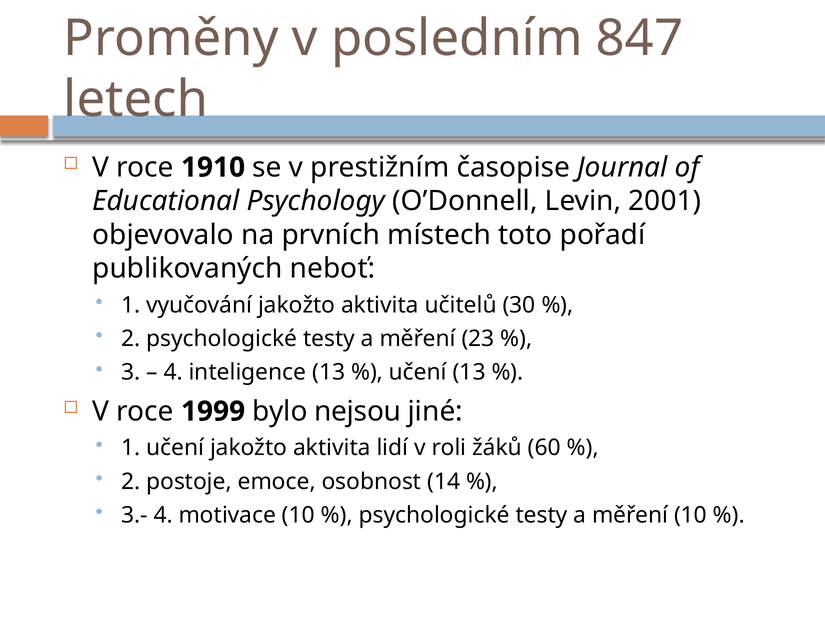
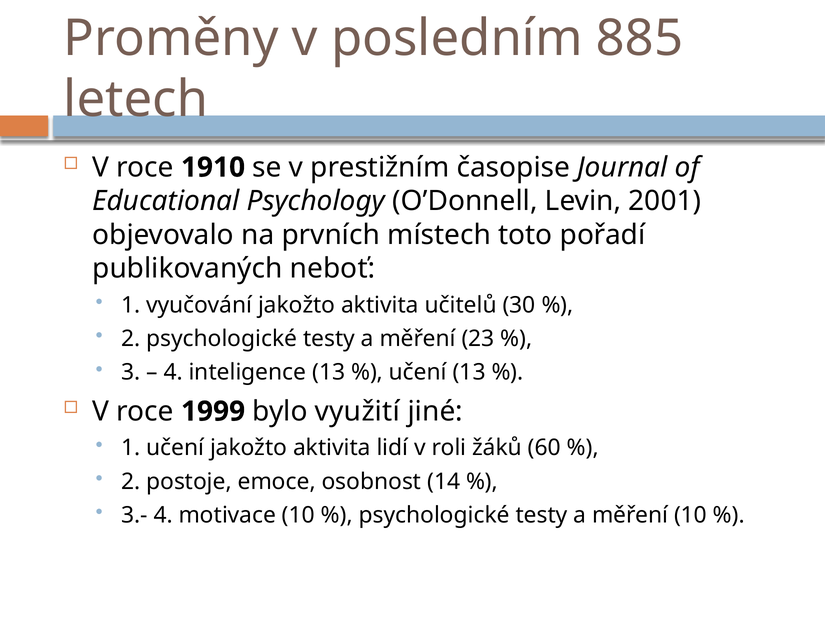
847: 847 -> 885
nejsou: nejsou -> využití
